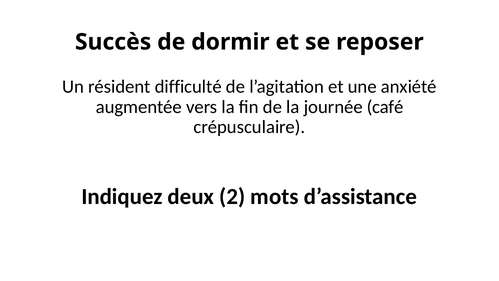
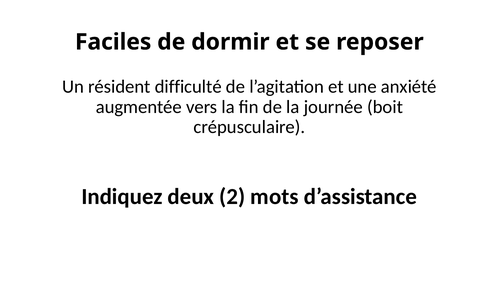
Succès: Succès -> Faciles
café: café -> boit
